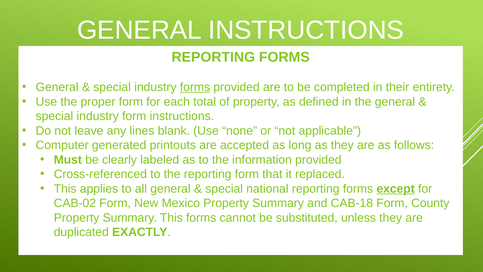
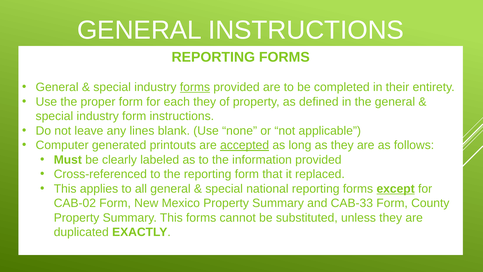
each total: total -> they
accepted underline: none -> present
CAB-18: CAB-18 -> CAB-33
